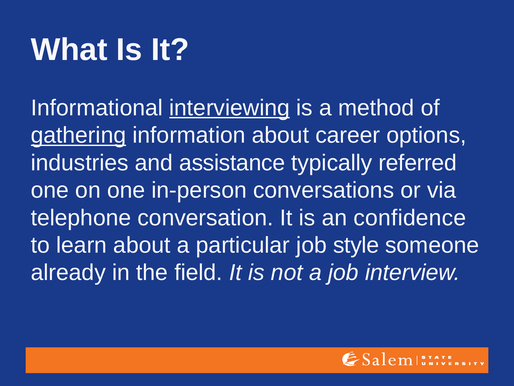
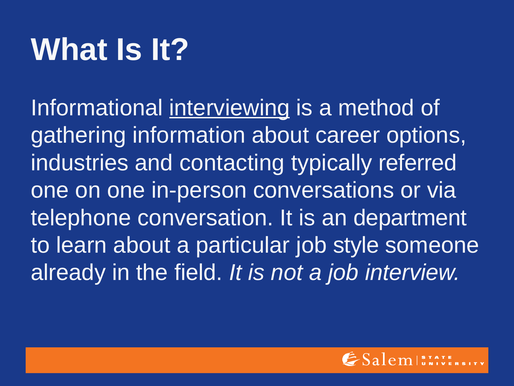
gathering underline: present -> none
assistance: assistance -> contacting
confidence: confidence -> department
